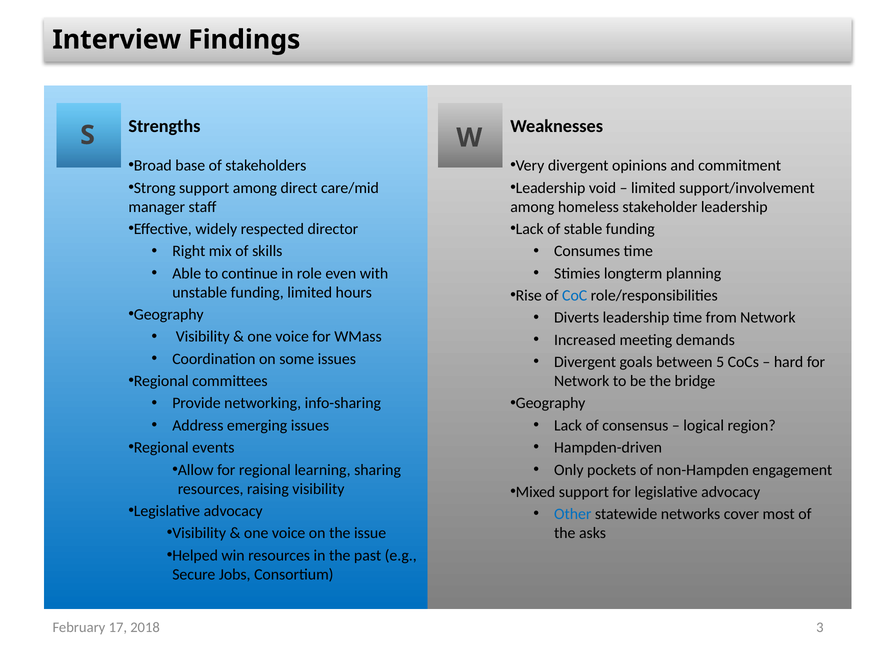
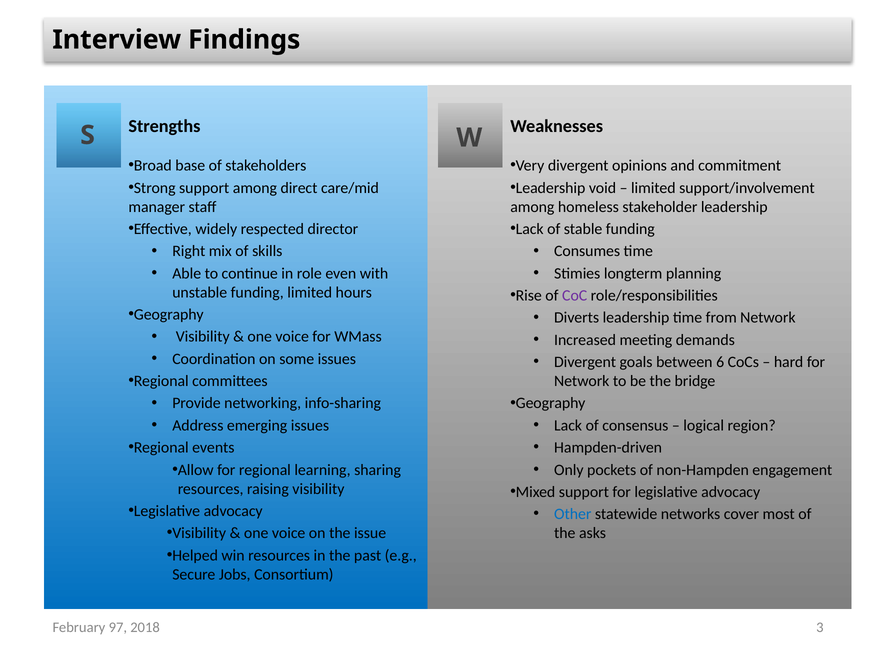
CoC colour: blue -> purple
5: 5 -> 6
17: 17 -> 97
